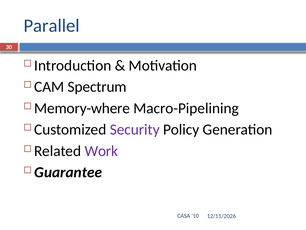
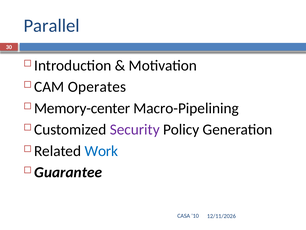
Spectrum: Spectrum -> Operates
Memory-where: Memory-where -> Memory-center
Work colour: purple -> blue
